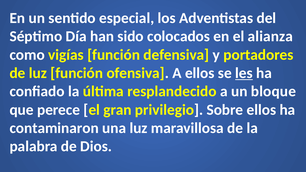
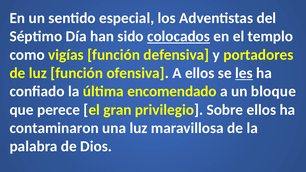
colocados underline: none -> present
alianza: alianza -> templo
resplandecido: resplandecido -> encomendado
